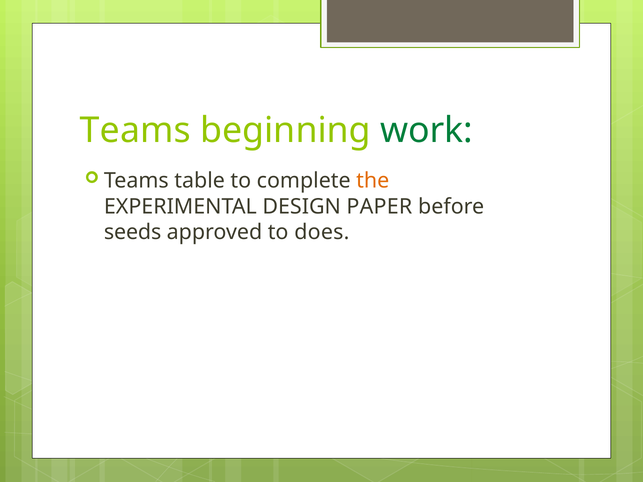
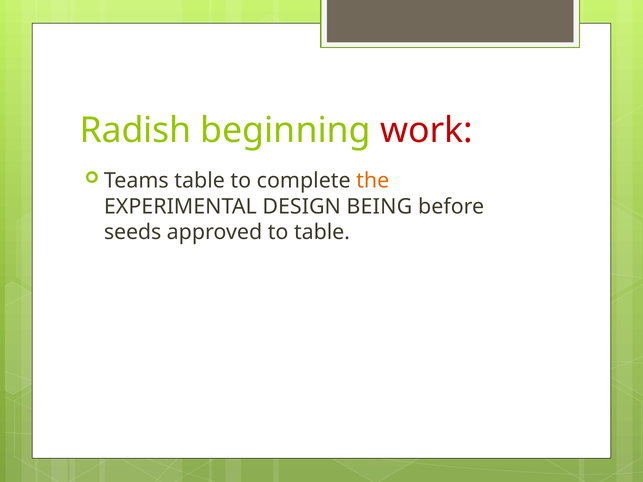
Teams at (135, 130): Teams -> Radish
work colour: green -> red
PAPER: PAPER -> BEING
to does: does -> table
